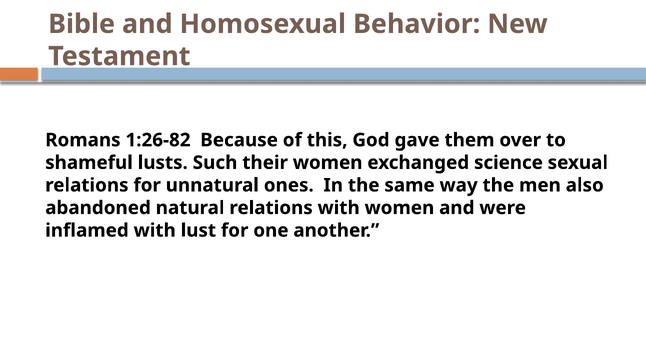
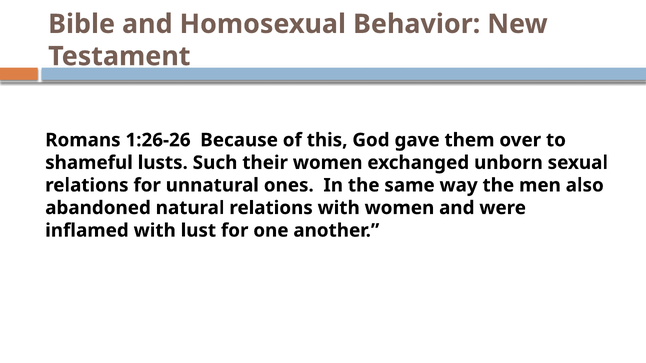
1:26-82: 1:26-82 -> 1:26-26
science: science -> unborn
